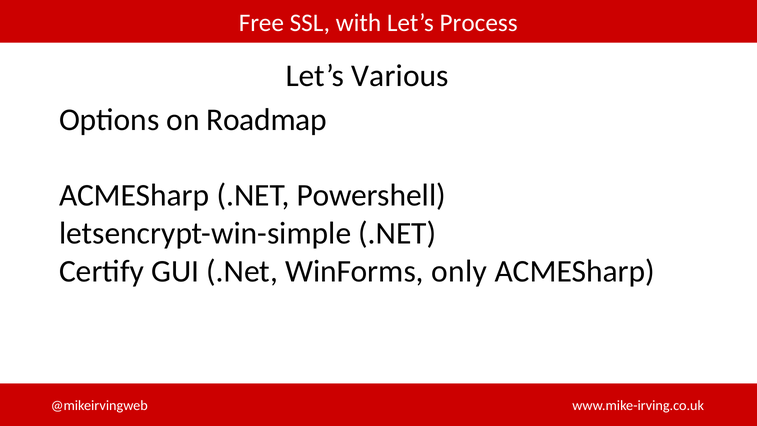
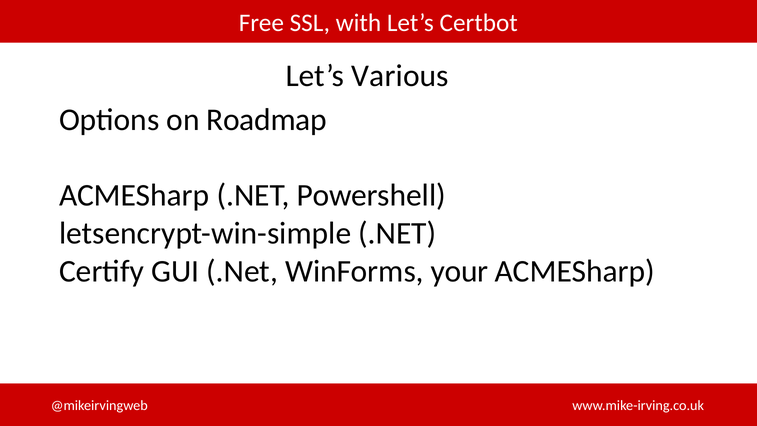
Process: Process -> Certbot
only: only -> your
